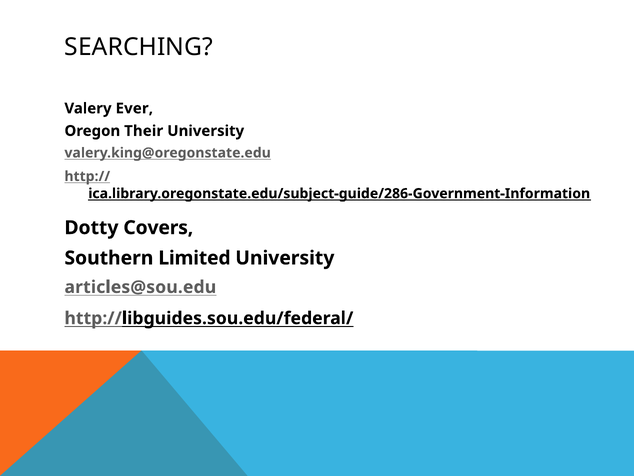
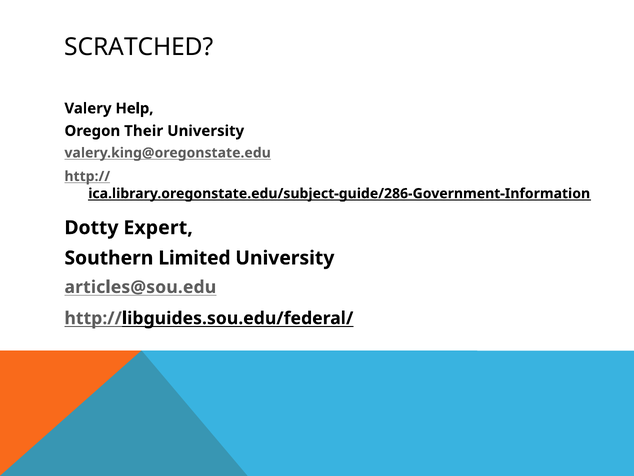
SEARCHING: SEARCHING -> SCRATCHED
Ever: Ever -> Help
Covers: Covers -> Expert
